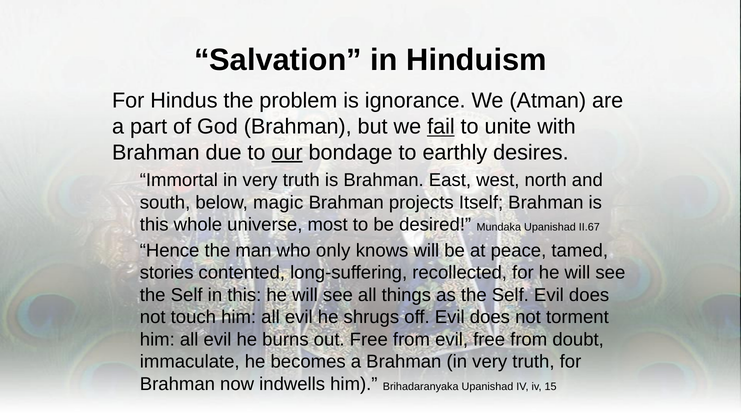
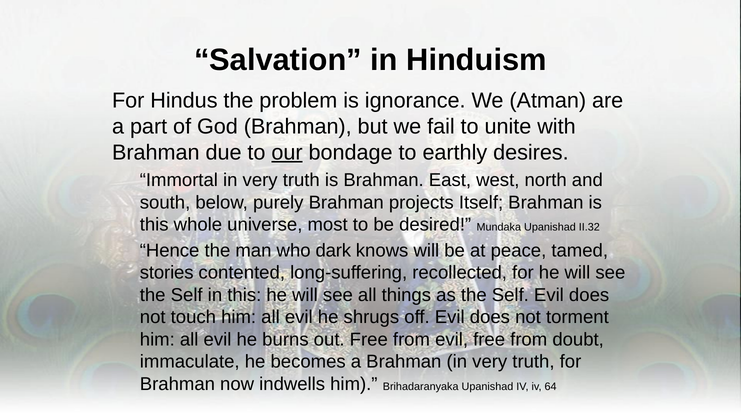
fail underline: present -> none
magic: magic -> purely
II.67: II.67 -> II.32
only: only -> dark
15: 15 -> 64
